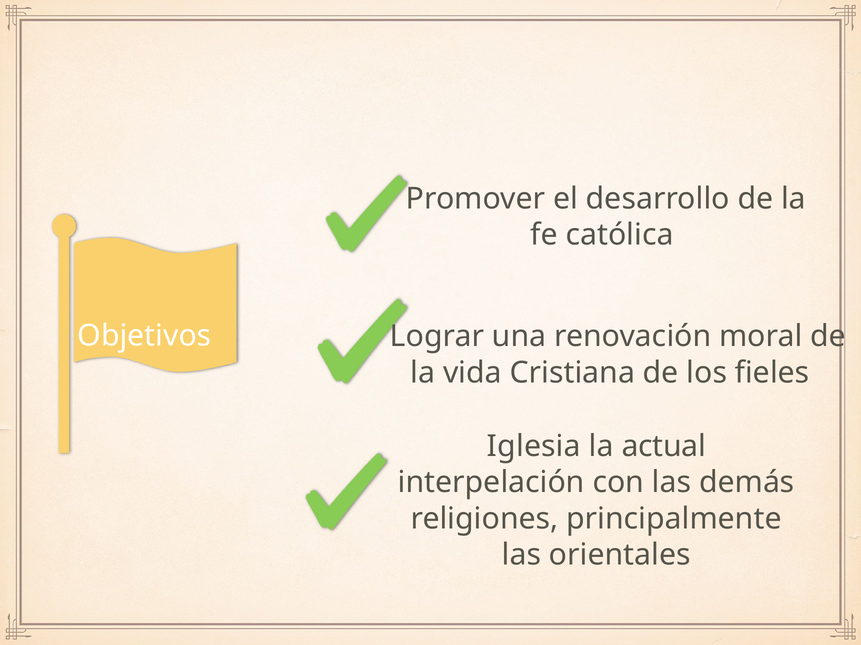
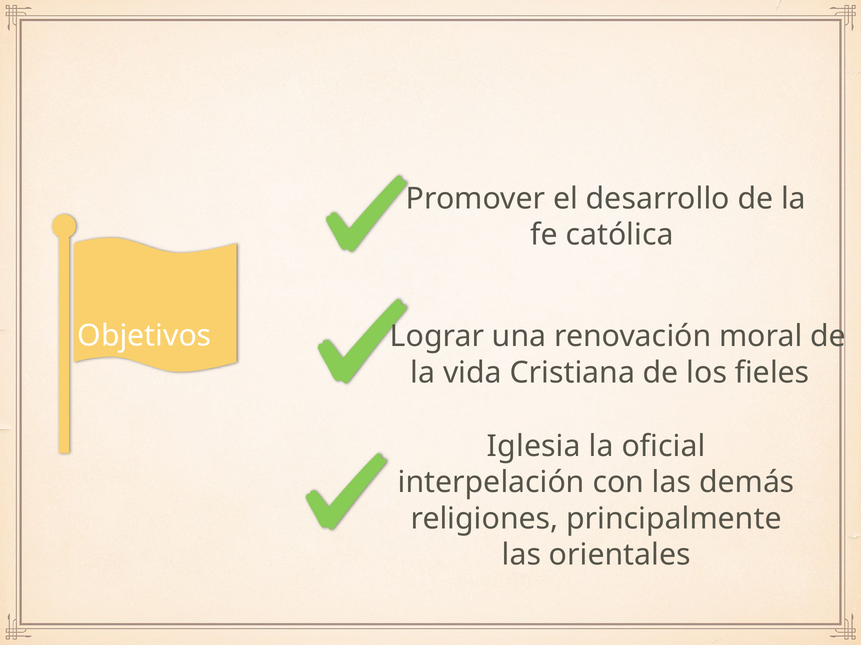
actual: actual -> oficial
